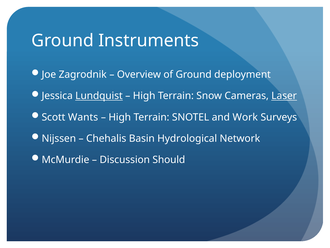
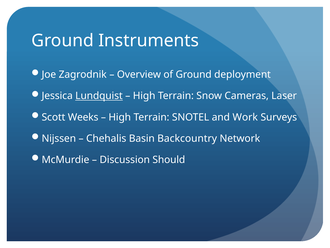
Laser underline: present -> none
Wants: Wants -> Weeks
Hydrological: Hydrological -> Backcountry
